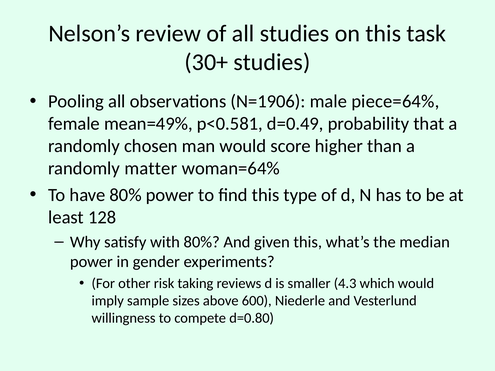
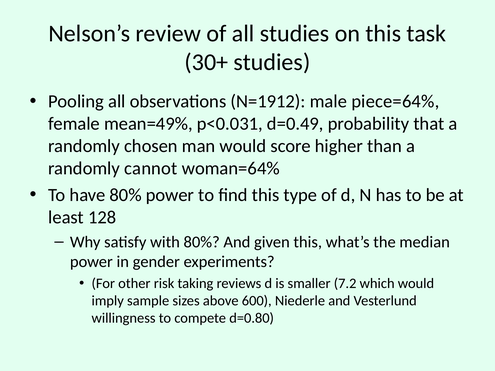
N=1906: N=1906 -> N=1912
p<0.581: p<0.581 -> p<0.031
matter: matter -> cannot
4.3: 4.3 -> 7.2
